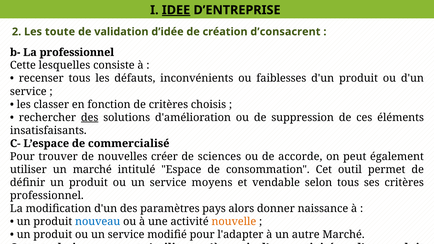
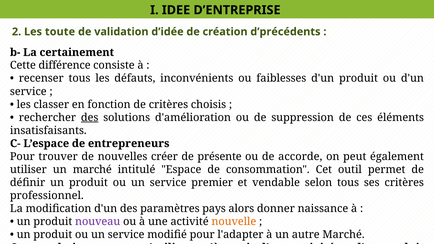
IDEE underline: present -> none
d’consacrent: d’consacrent -> d’précédents
La professionnel: professionnel -> certainement
lesquelles: lesquelles -> différence
commercialisé: commercialisé -> entrepreneurs
sciences: sciences -> présente
moyens: moyens -> premier
nouveau colour: blue -> purple
